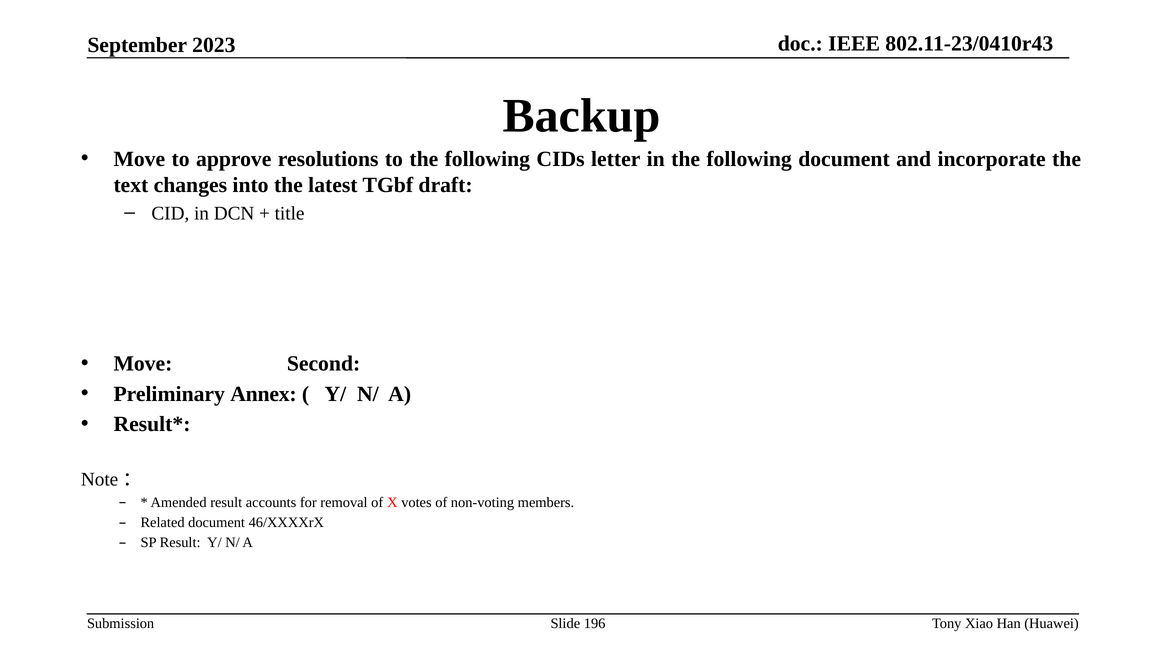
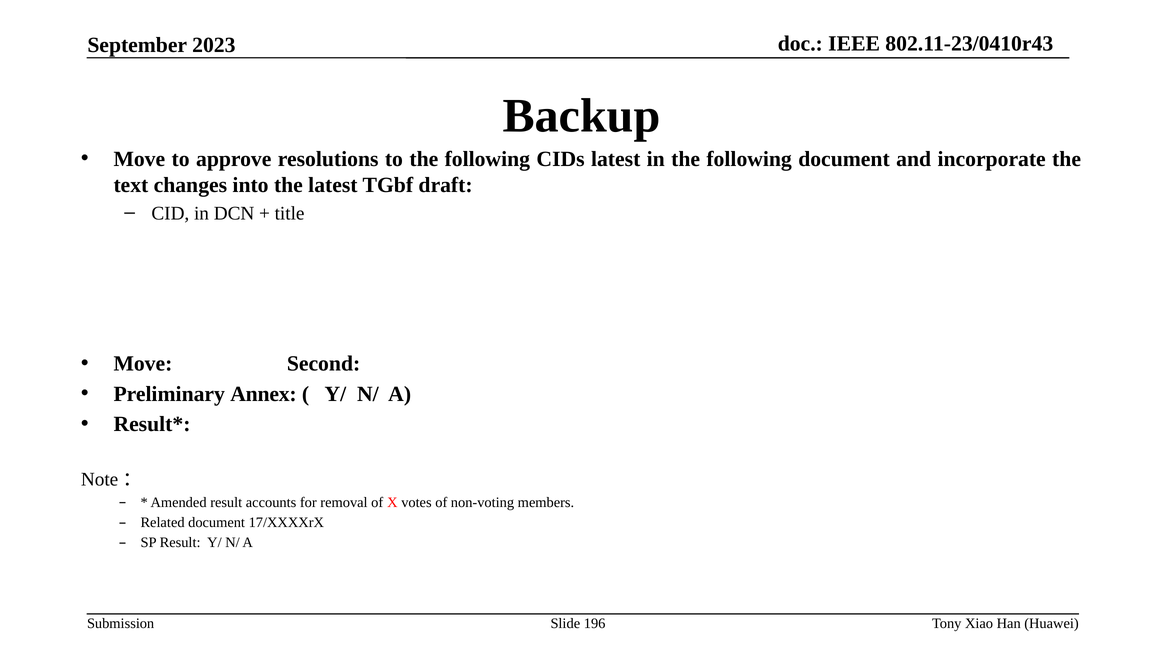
CIDs letter: letter -> latest
46/XXXXrX: 46/XXXXrX -> 17/XXXXrX
